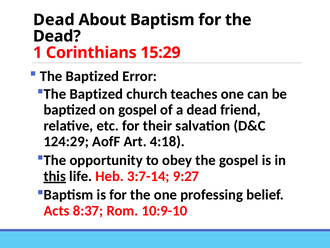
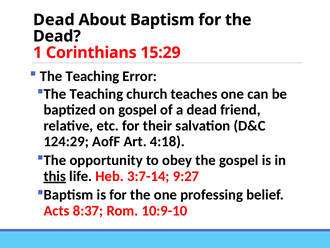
Baptized at (92, 76): Baptized -> Teaching
Baptized at (96, 94): Baptized -> Teaching
